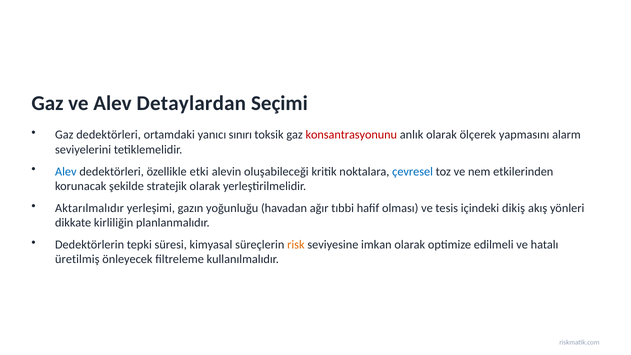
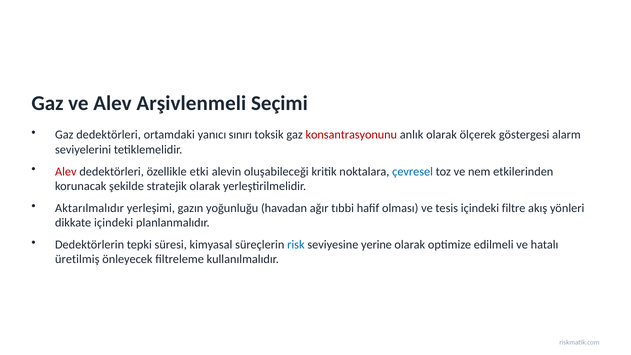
Detaylardan: Detaylardan -> Arşivlenmeli
yapmasını: yapmasını -> göstergesi
Alev at (66, 171) colour: blue -> red
dikiş: dikiş -> filtre
dikkate kirliliğin: kirliliğin -> içindeki
risk colour: orange -> blue
imkan: imkan -> yerine
